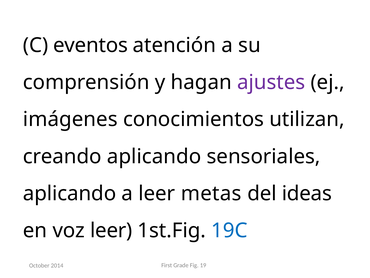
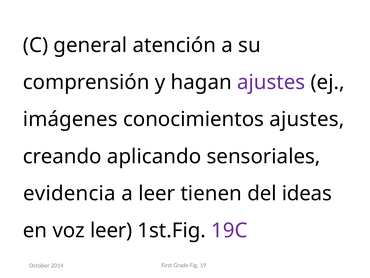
eventos: eventos -> general
conocimientos utilizan: utilizan -> ajustes
aplicando at (70, 193): aplicando -> evidencia
metas: metas -> tienen
19C colour: blue -> purple
